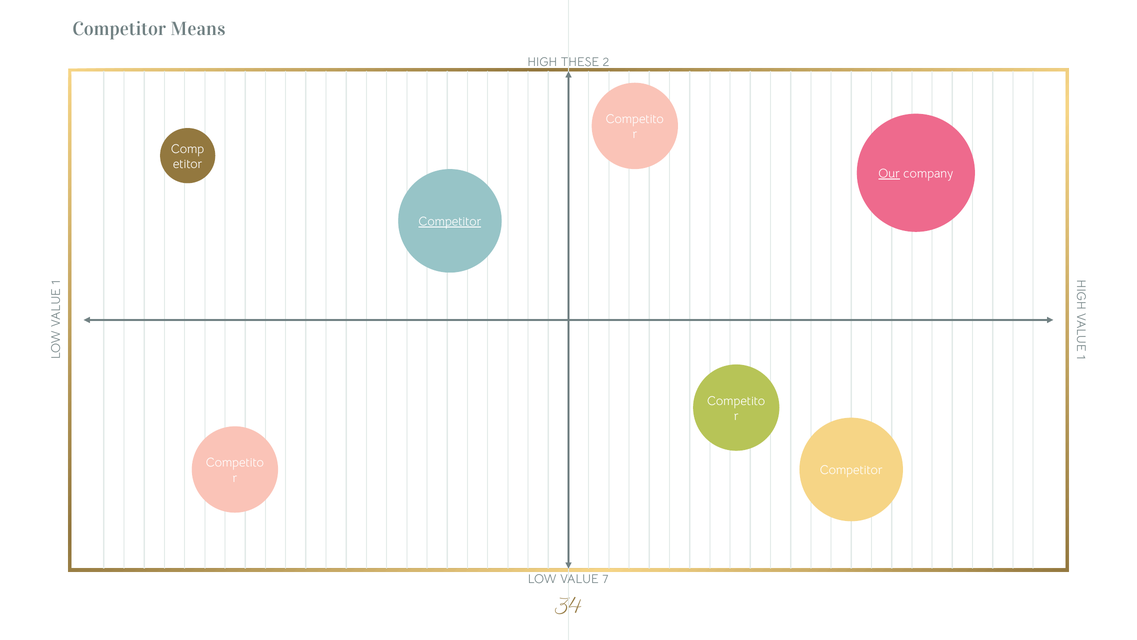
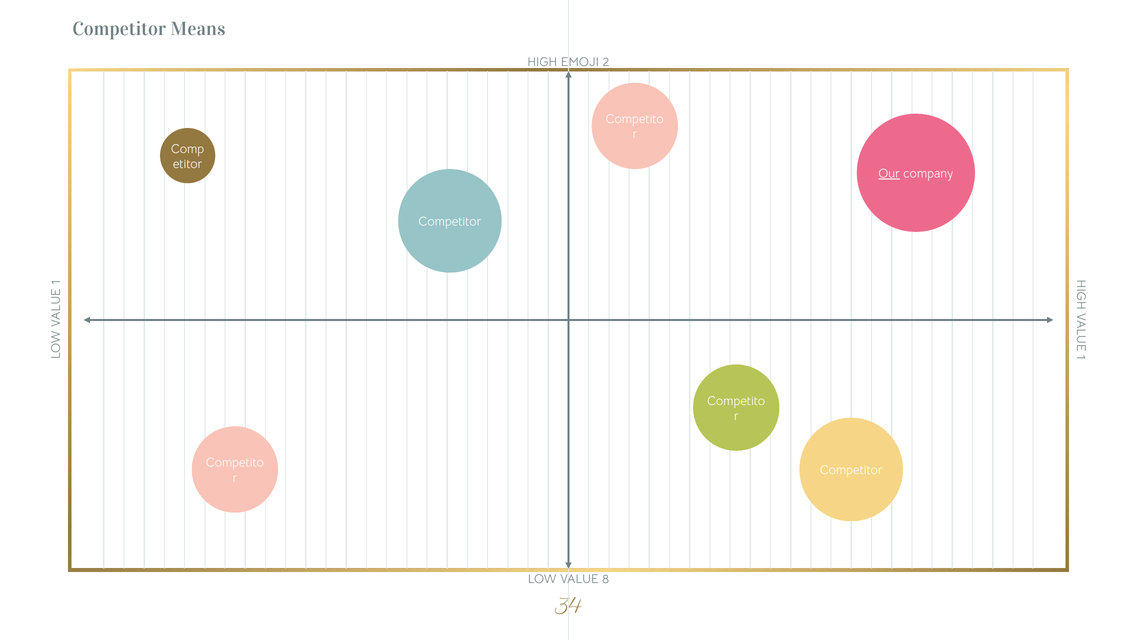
THESE: THESE -> EMOJI
Competitor at (450, 222) underline: present -> none
7: 7 -> 8
